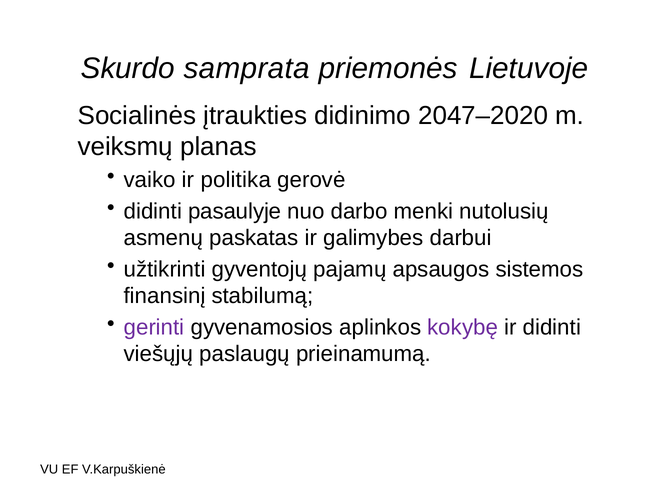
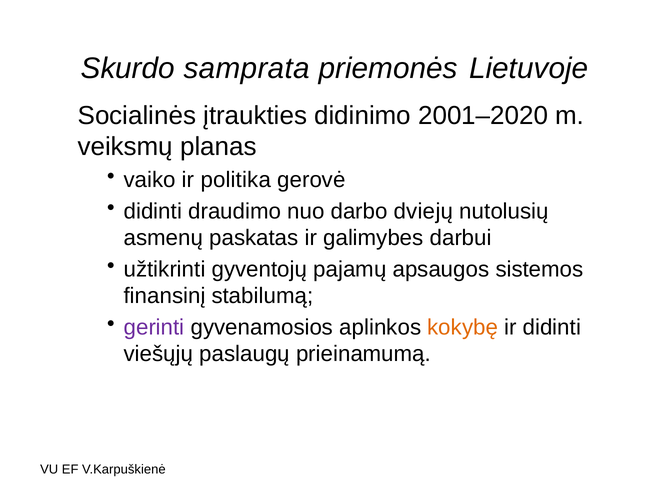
2047–2020: 2047–2020 -> 2001–2020
pasaulyje: pasaulyje -> draudimo
menki: menki -> dviejų
kokybę colour: purple -> orange
